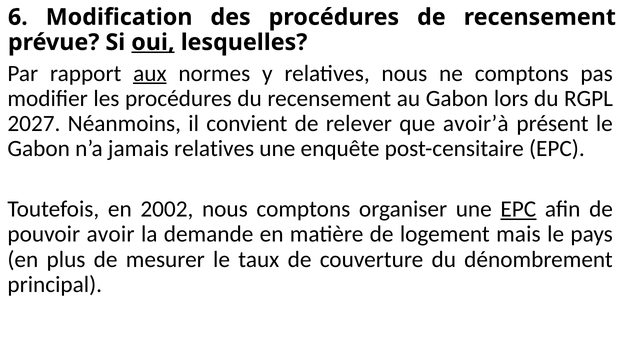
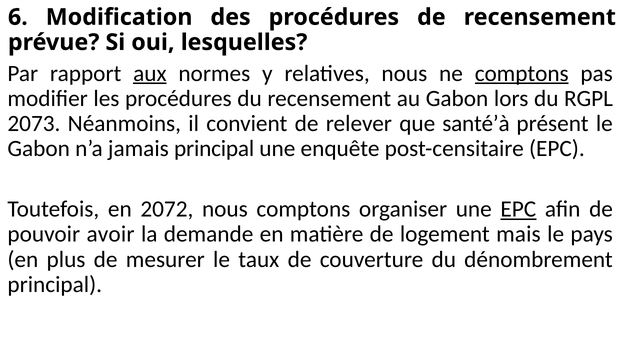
oui underline: present -> none
comptons at (522, 73) underline: none -> present
2027: 2027 -> 2073
avoir’à: avoir’à -> santé’à
jamais relatives: relatives -> principal
2002: 2002 -> 2072
